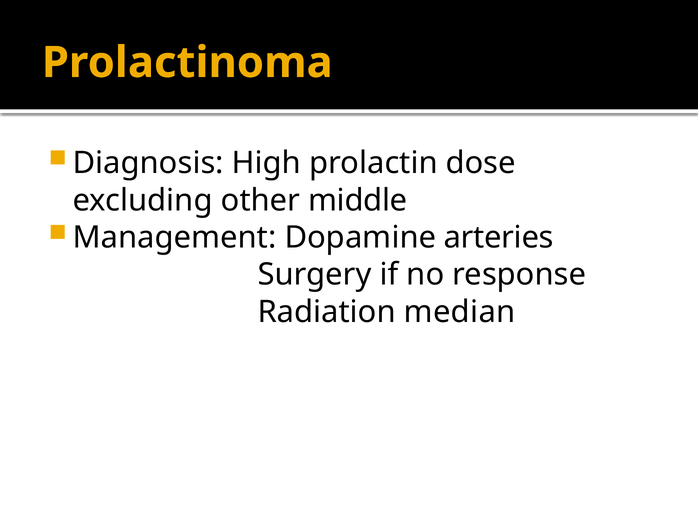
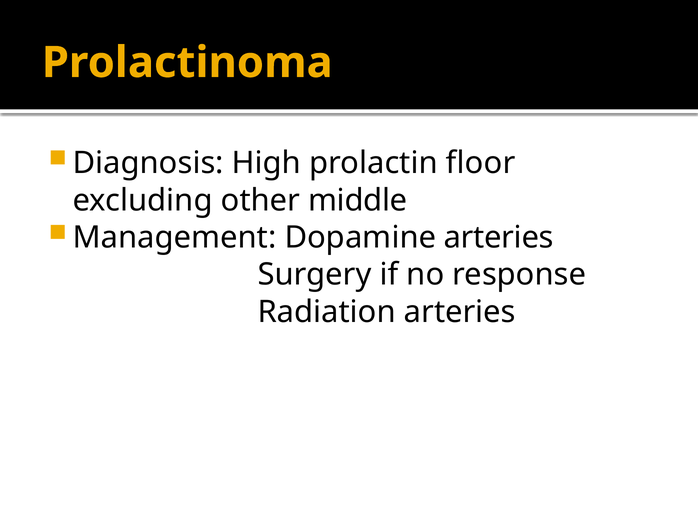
dose: dose -> floor
Radiation median: median -> arteries
